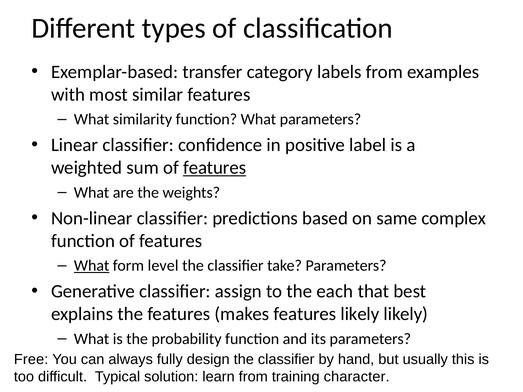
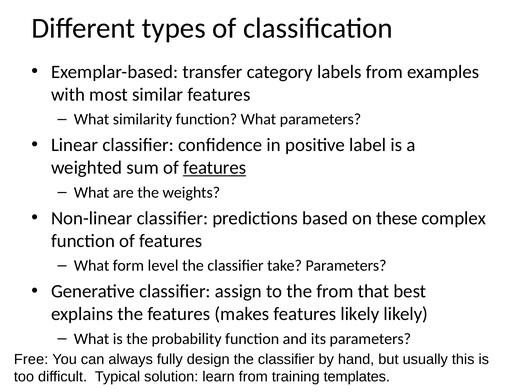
same: same -> these
What at (92, 266) underline: present -> none
the each: each -> from
character: character -> templates
